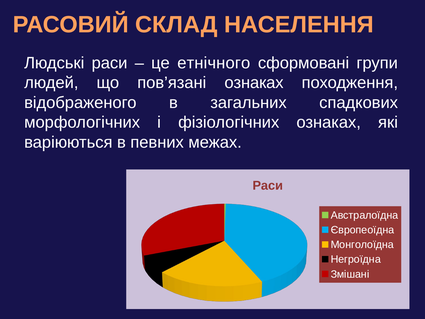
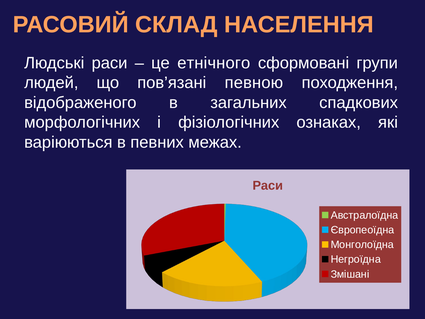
пов’язані ознаках: ознаках -> певною
